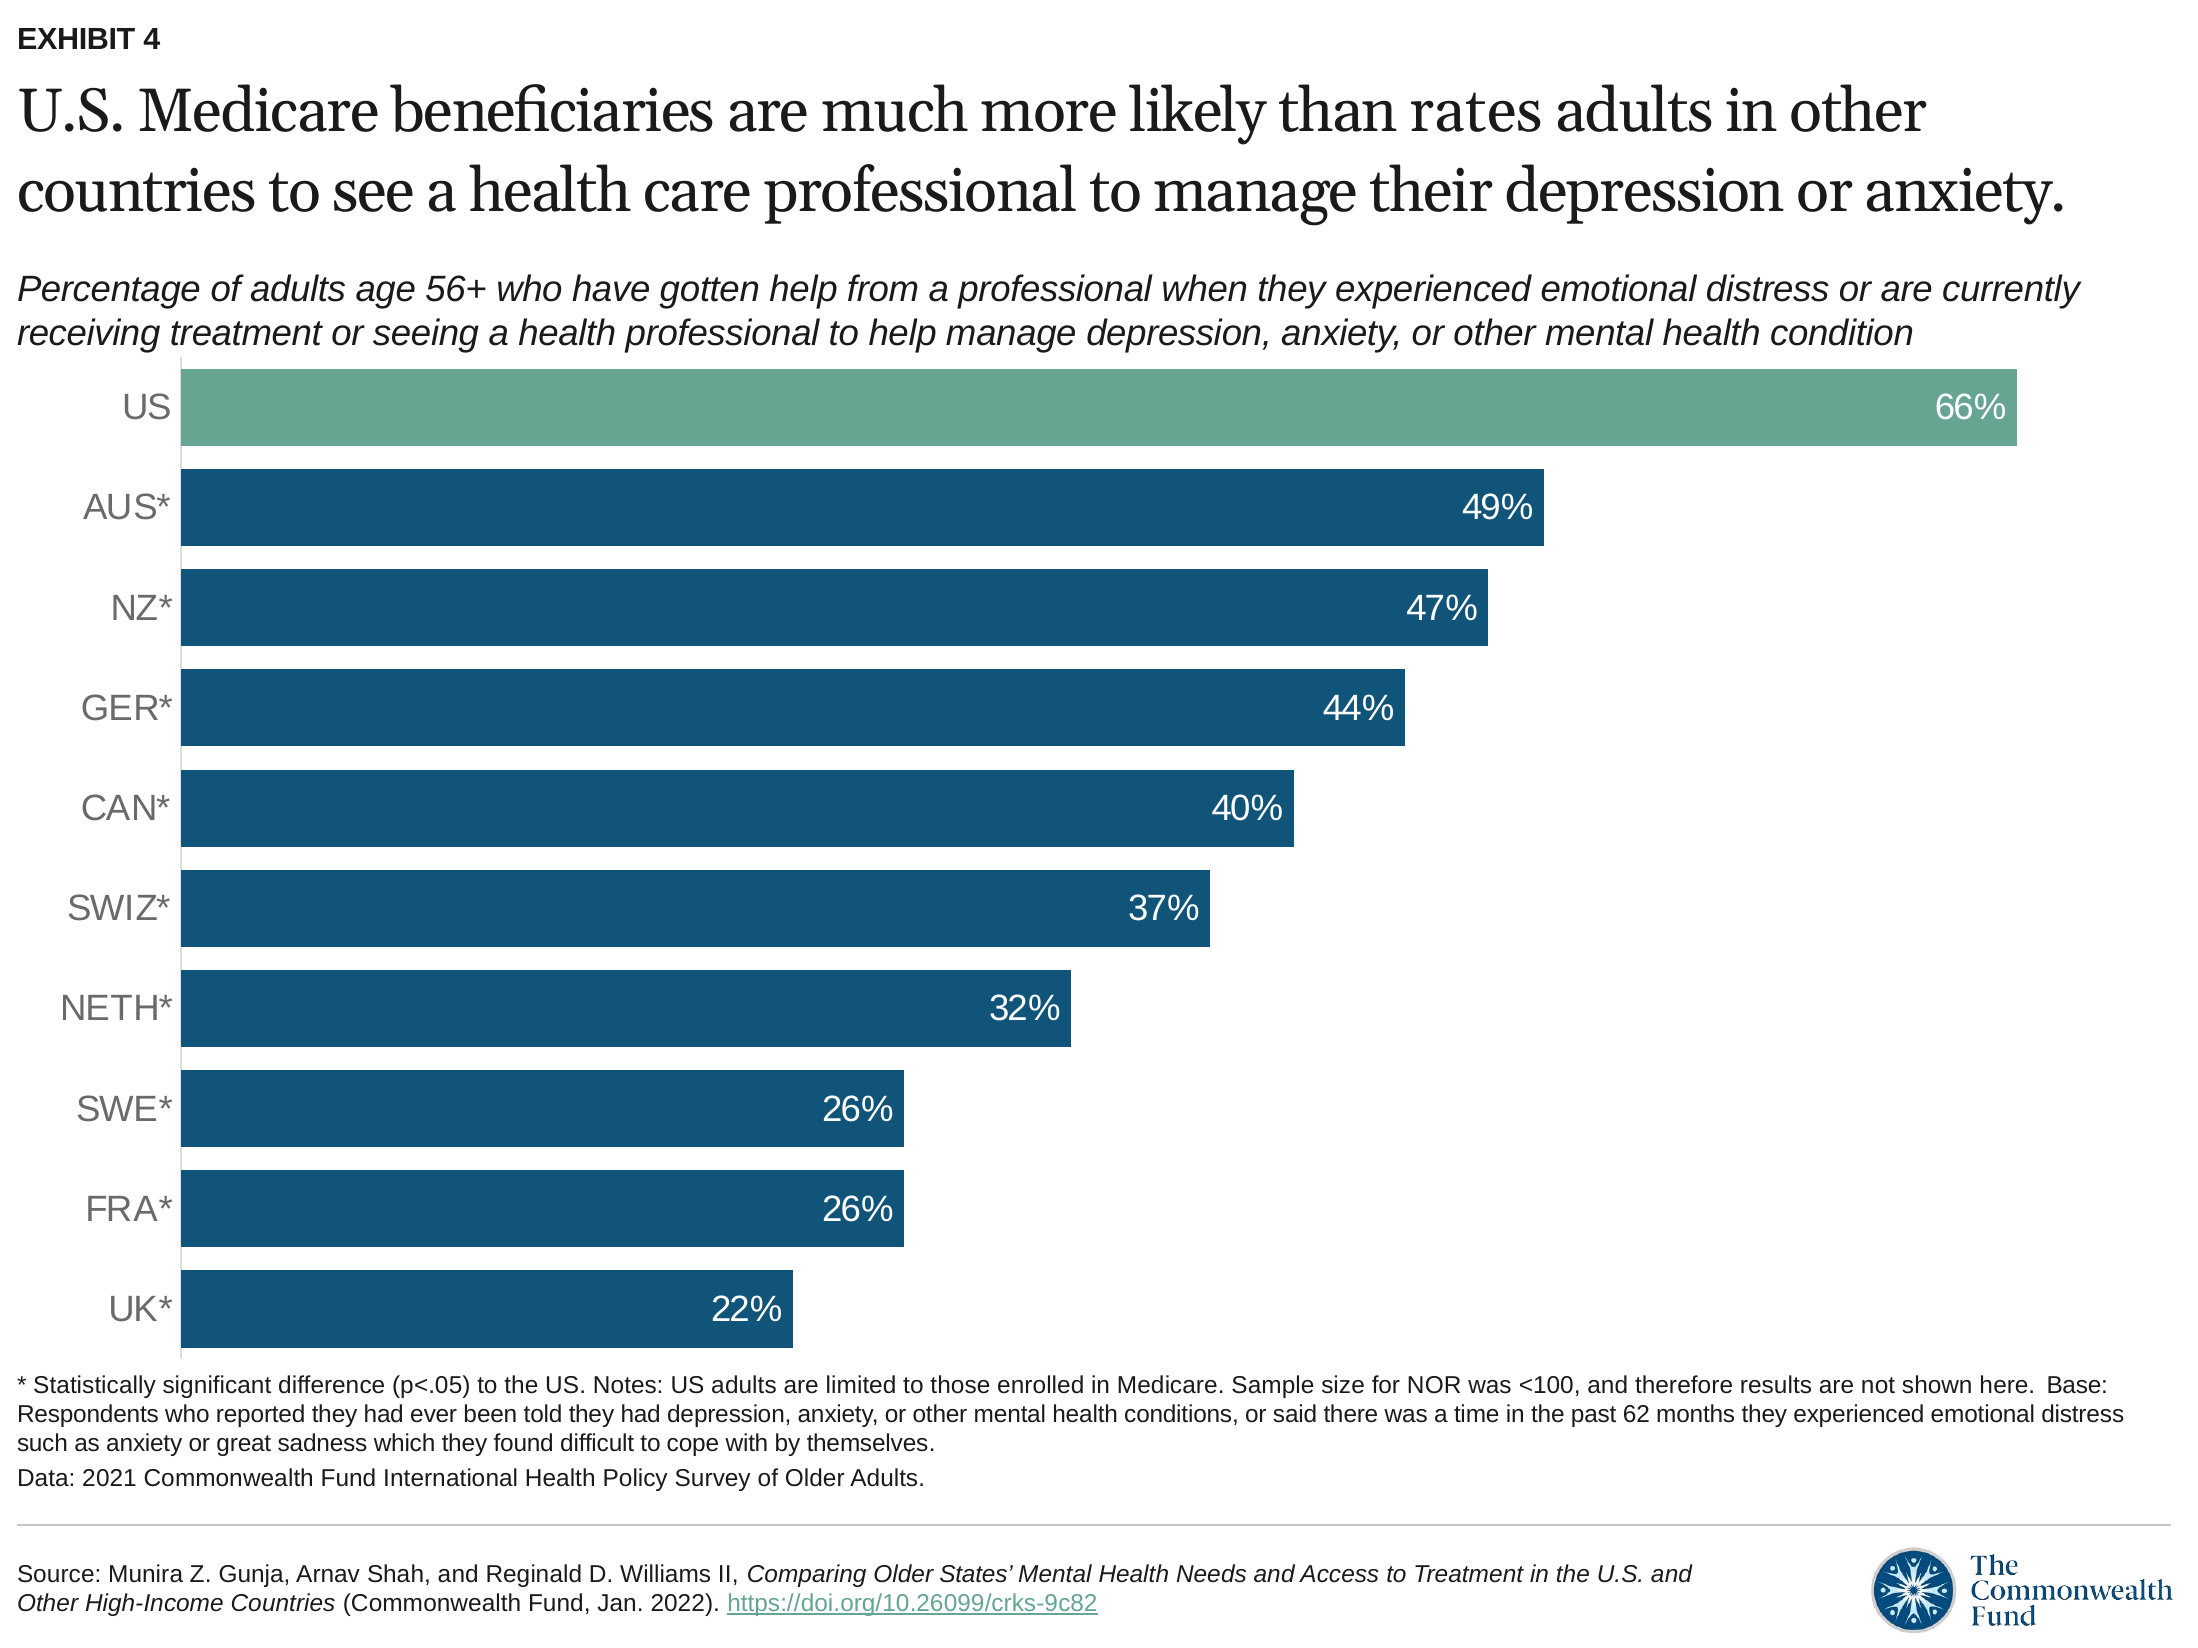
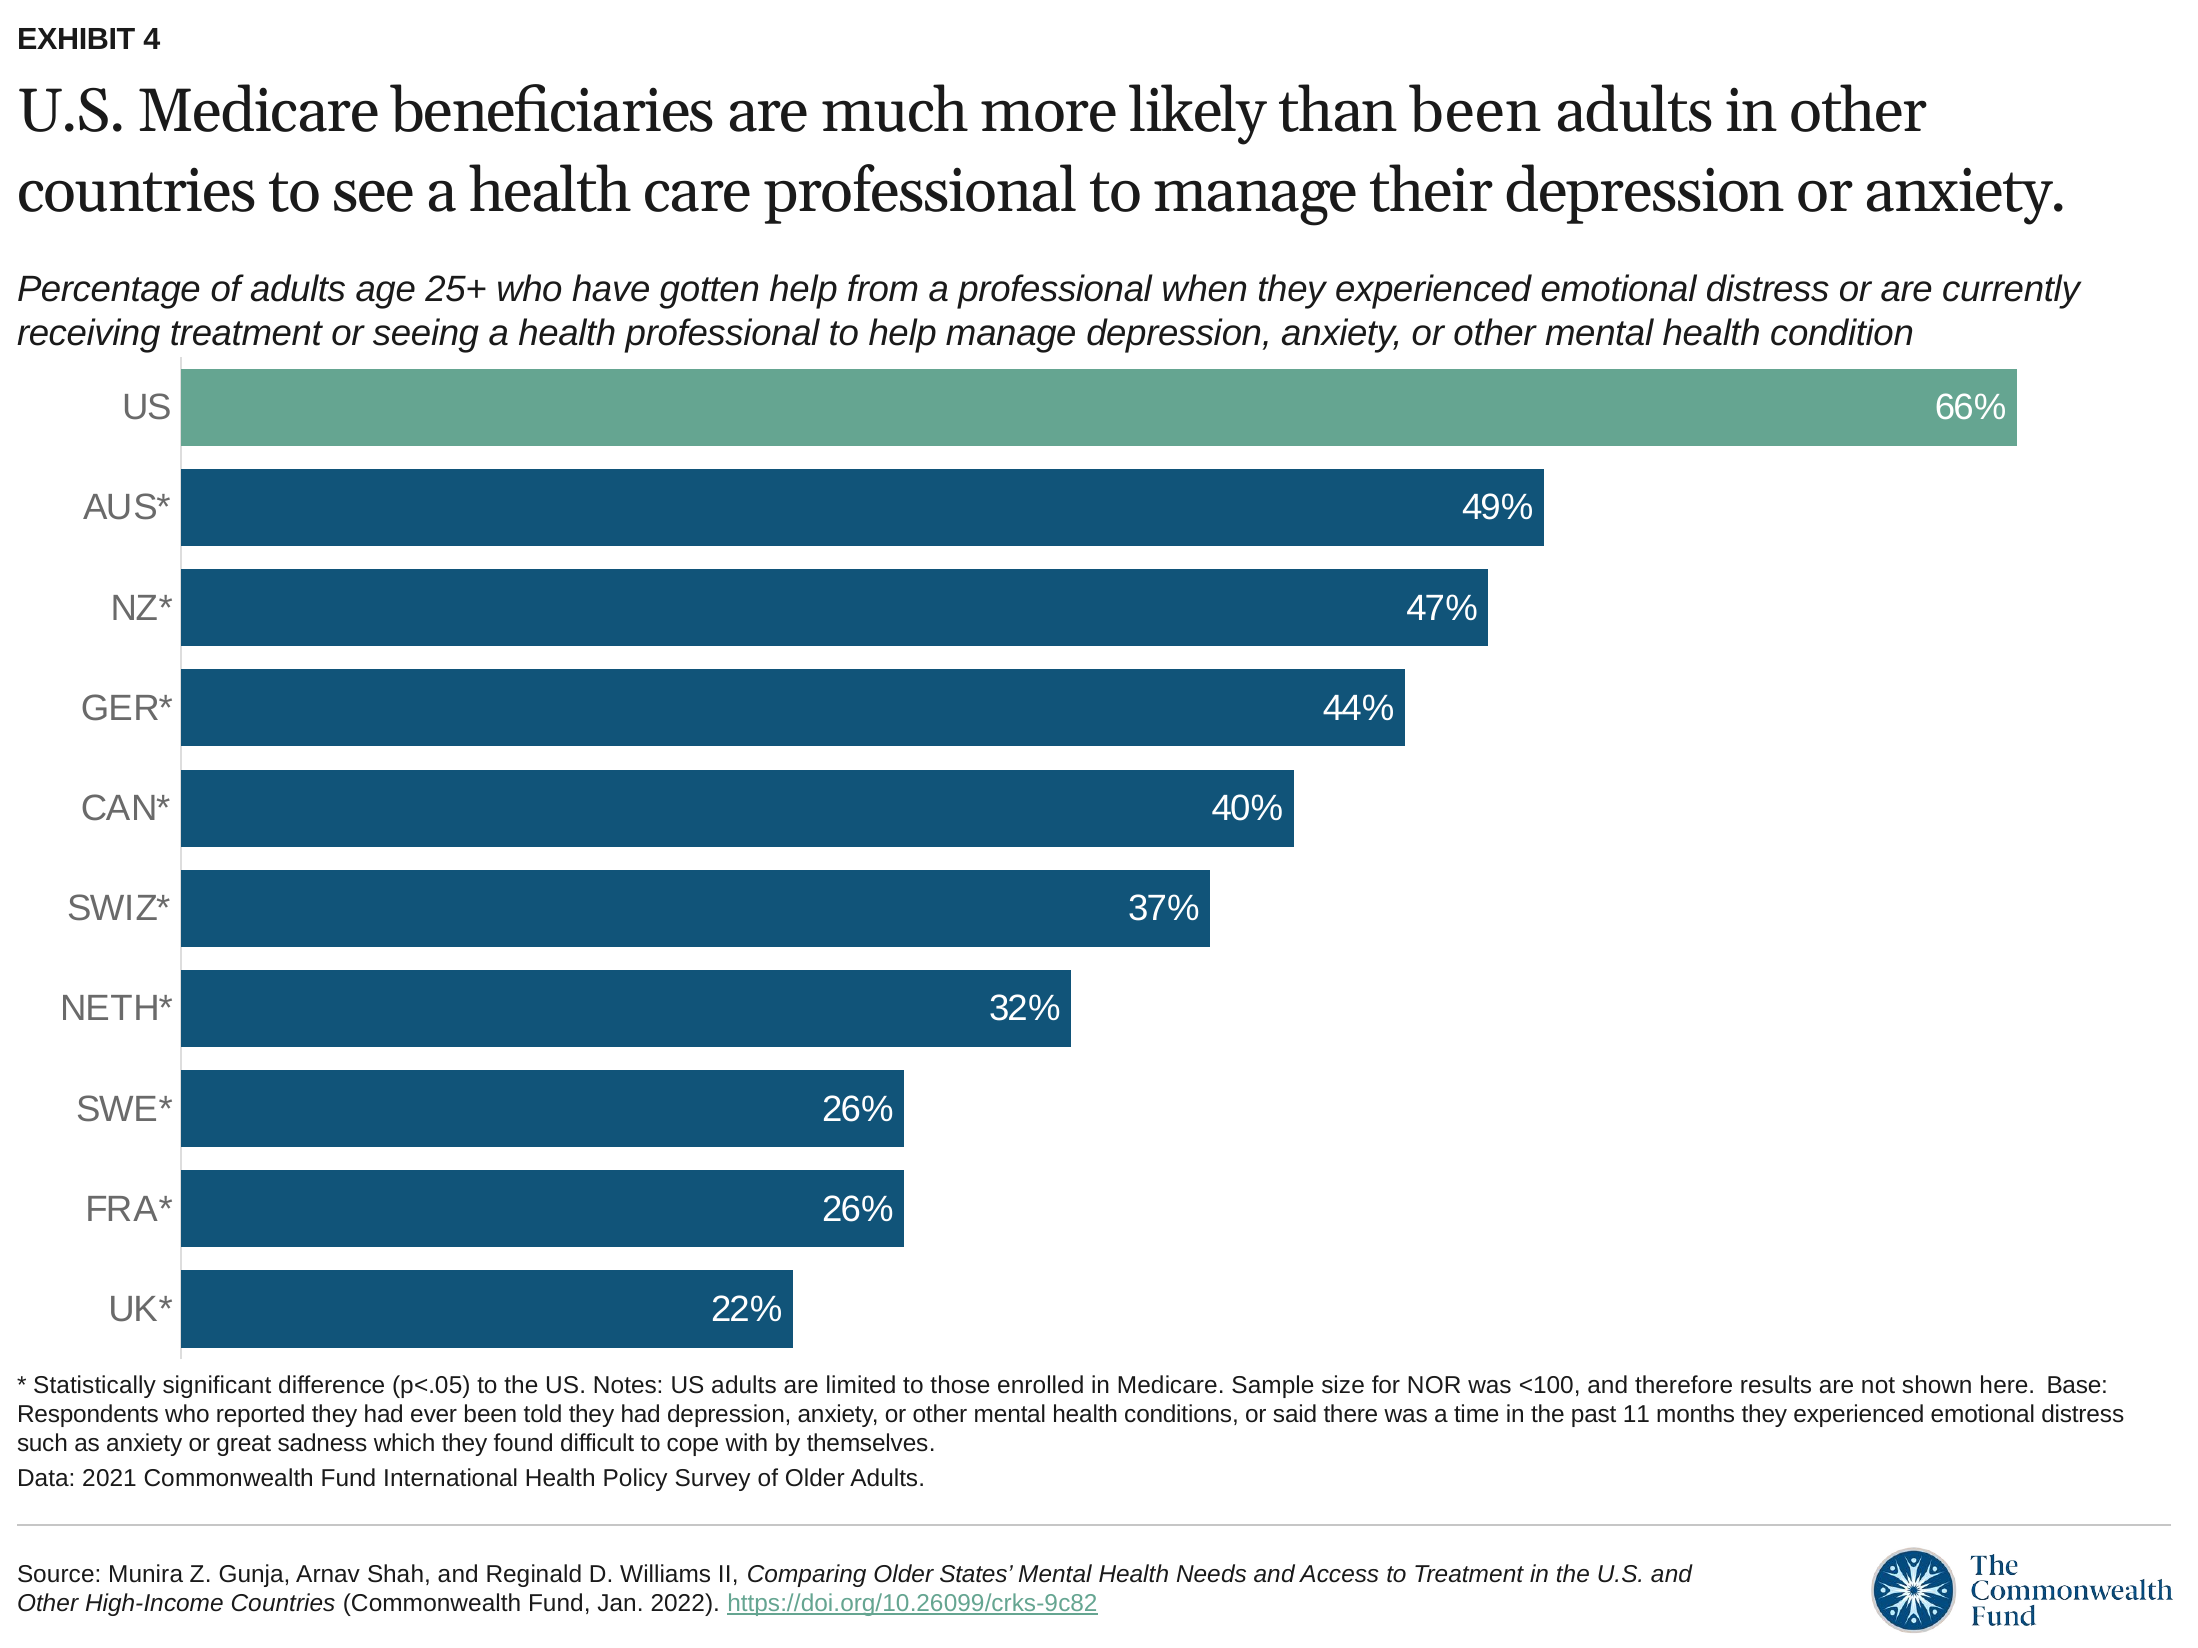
than rates: rates -> been
56+: 56+ -> 25+
62: 62 -> 11
